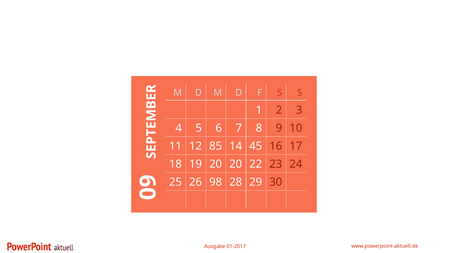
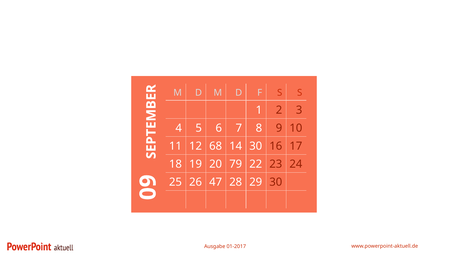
85: 85 -> 68
14 45: 45 -> 30
20 20: 20 -> 79
98: 98 -> 47
